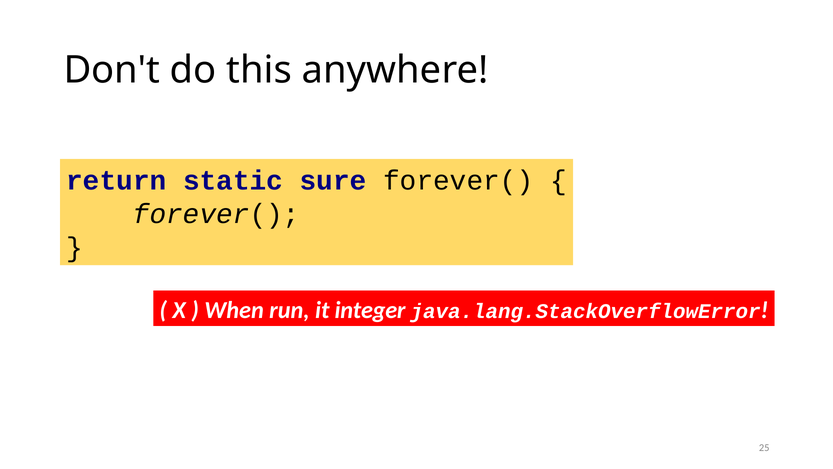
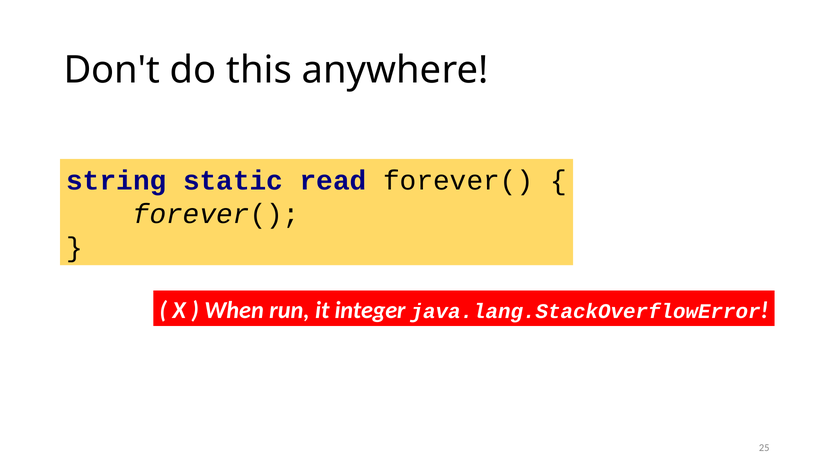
return: return -> string
sure: sure -> read
